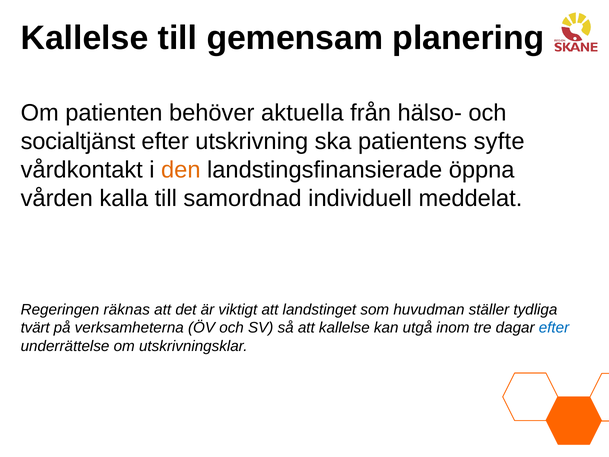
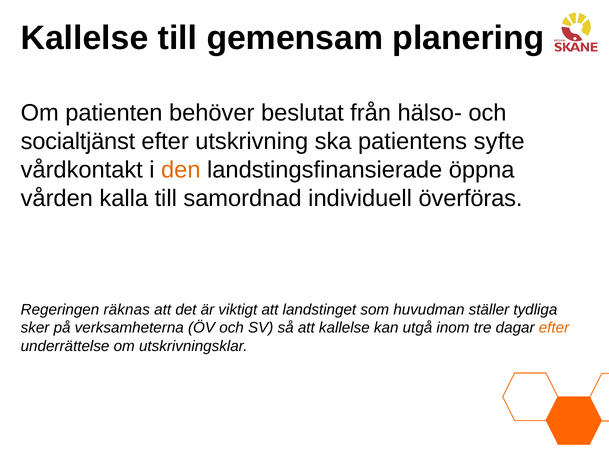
aktuella: aktuella -> beslutat
meddelat: meddelat -> överföras
tvärt: tvärt -> sker
efter at (554, 328) colour: blue -> orange
